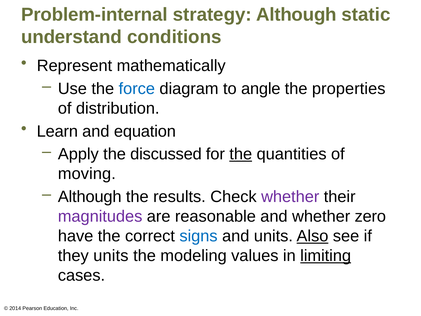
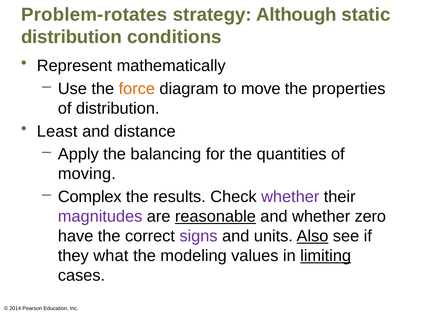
Problem-internal: Problem-internal -> Problem-rotates
understand at (71, 37): understand -> distribution
force colour: blue -> orange
angle: angle -> move
Learn: Learn -> Least
equation: equation -> distance
discussed: discussed -> balancing
the at (241, 154) underline: present -> none
Although at (90, 197): Although -> Complex
reasonable underline: none -> present
signs colour: blue -> purple
they units: units -> what
